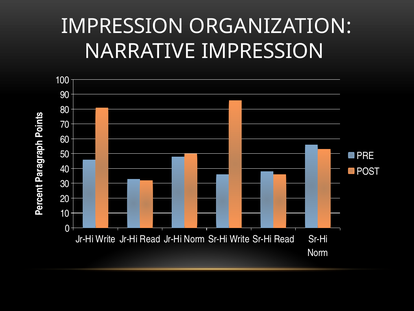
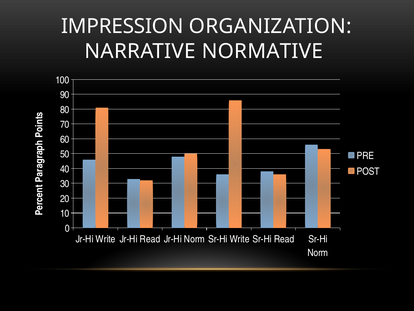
NARRATIVE IMPRESSION: IMPRESSION -> NORMATIVE
